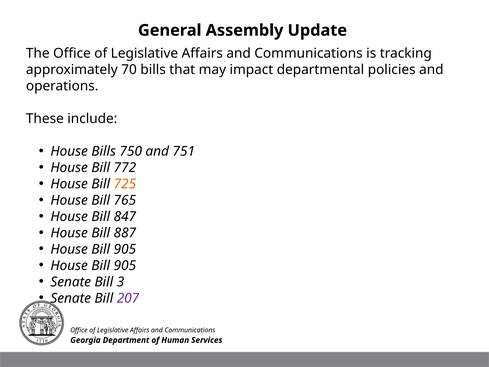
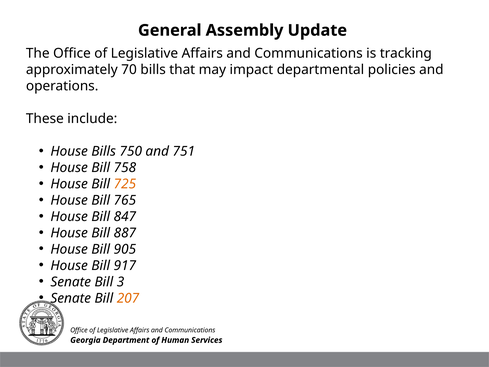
772: 772 -> 758
905 at (125, 265): 905 -> 917
207 colour: purple -> orange
